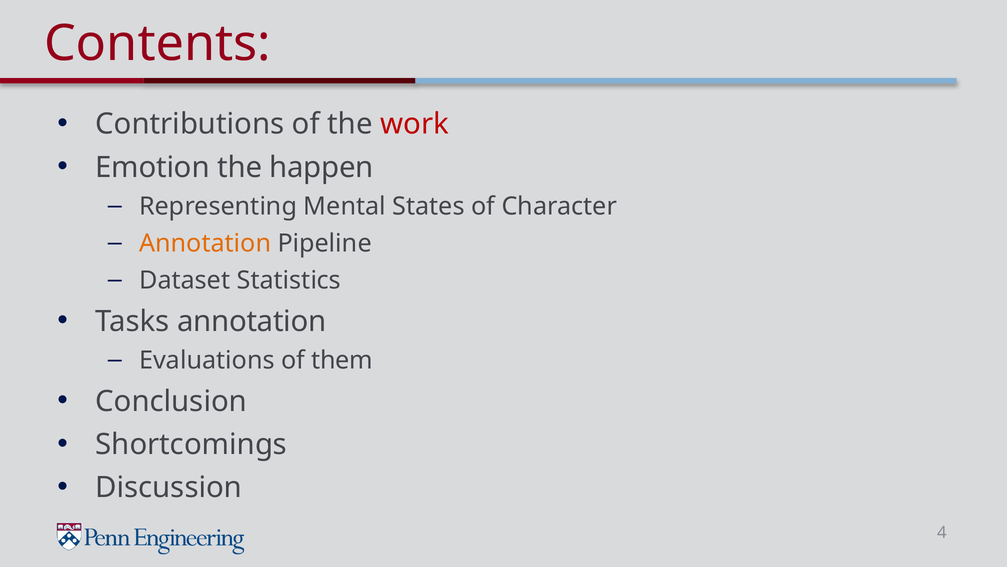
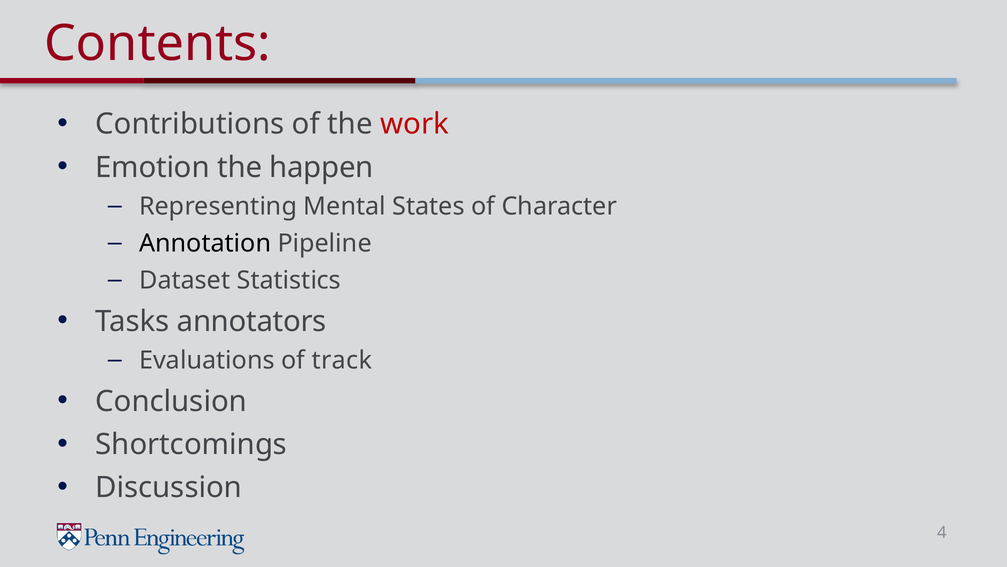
Annotation at (205, 243) colour: orange -> black
Tasks annotation: annotation -> annotators
them: them -> track
